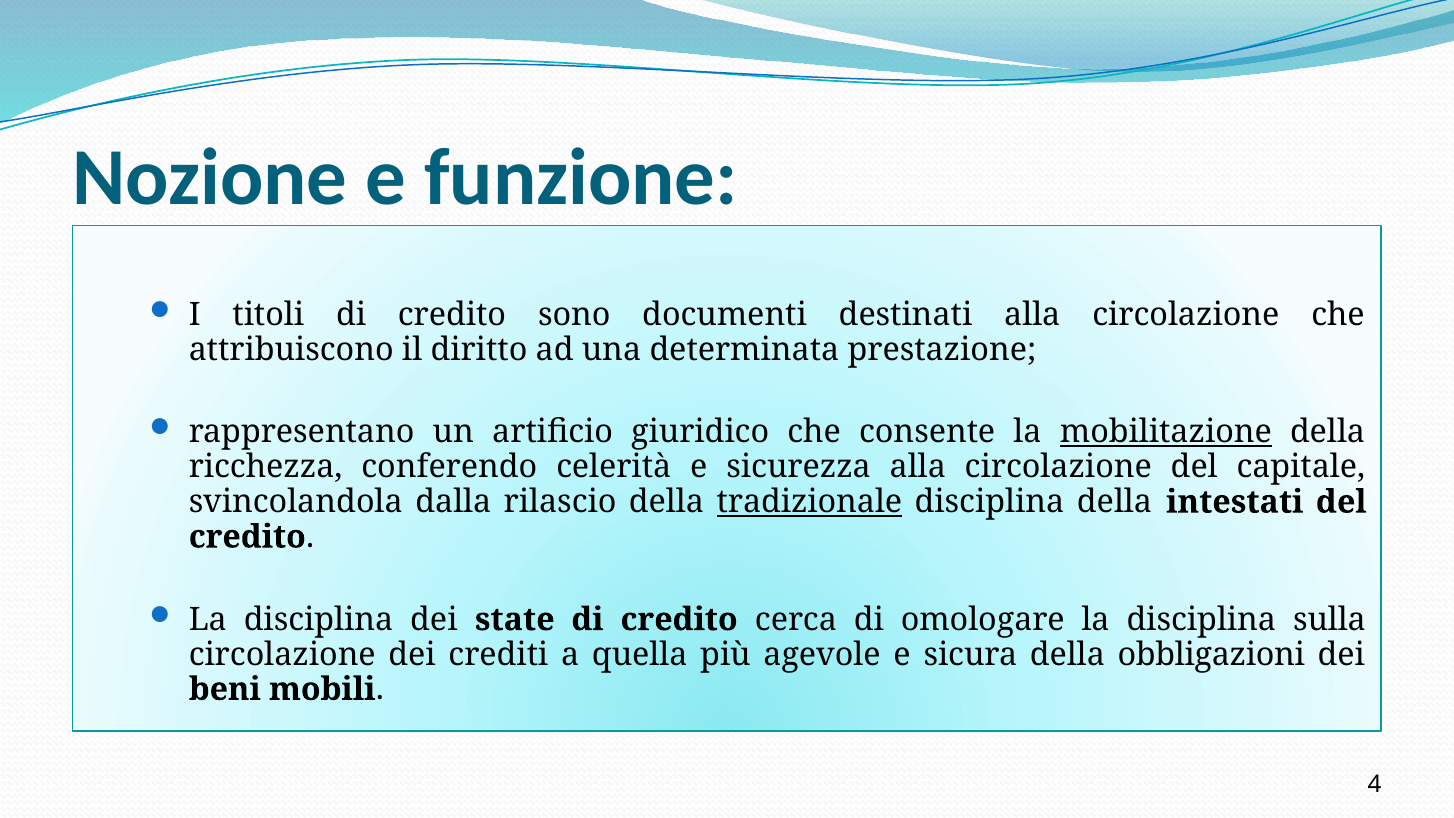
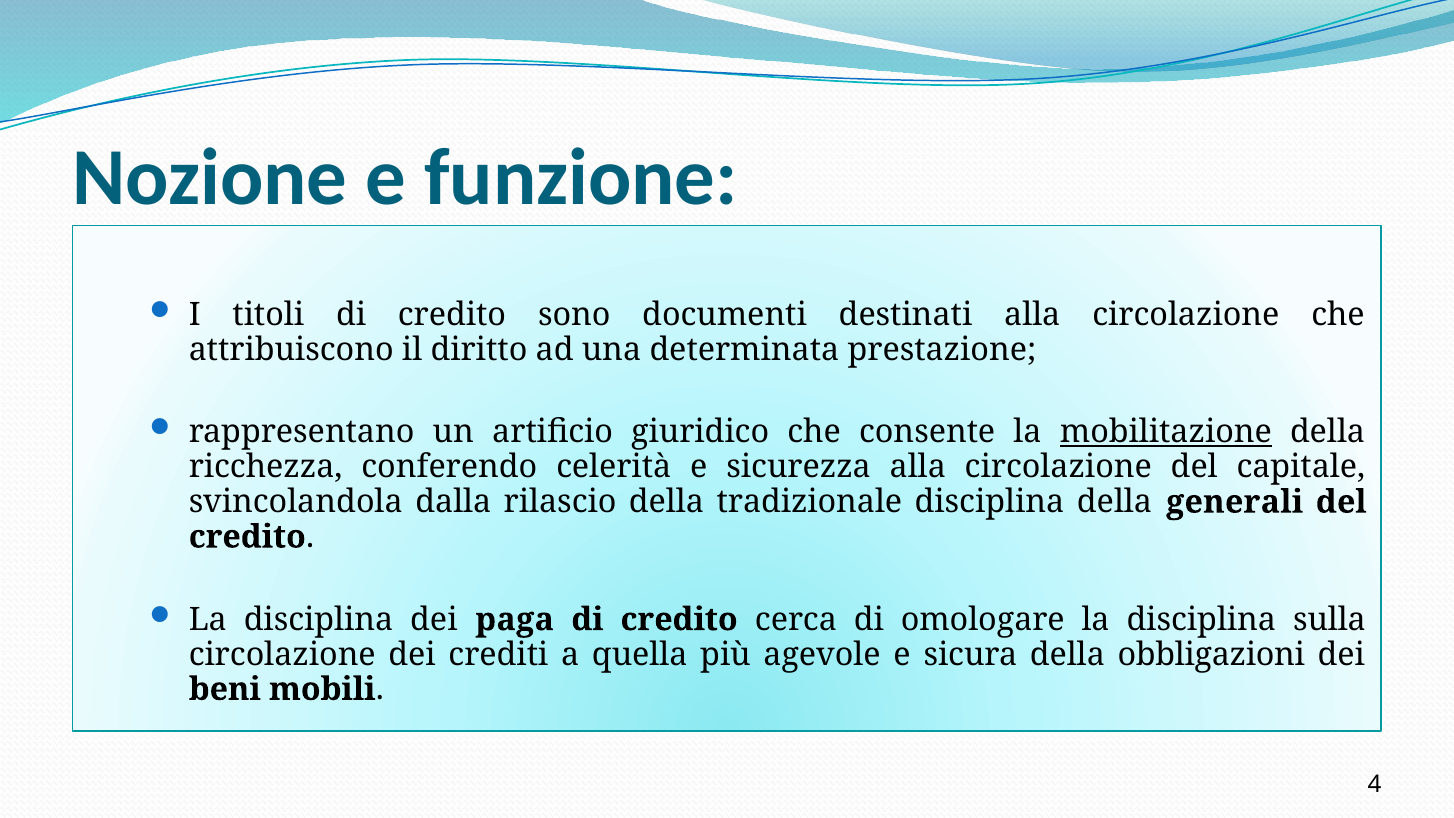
tradizionale underline: present -> none
intestati: intestati -> generali
state: state -> paga
